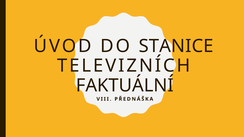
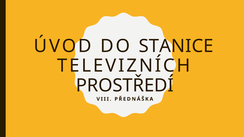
FAKTUÁLNÍ: FAKTUÁLNÍ -> PROSTŘEDÍ
